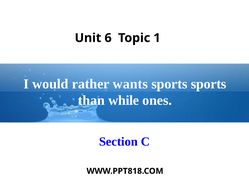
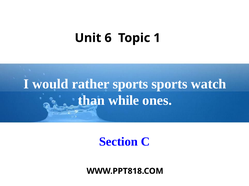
rather wants: wants -> sports
sports sports: sports -> watch
